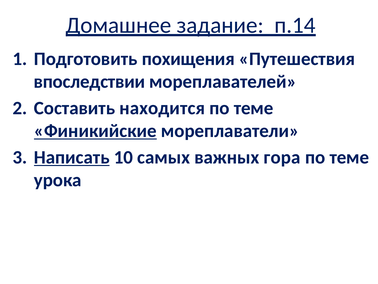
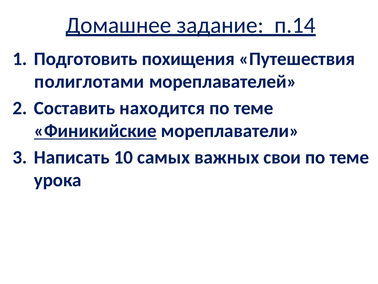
впоследствии: впоследствии -> полиглотами
Написать underline: present -> none
гора: гора -> свои
